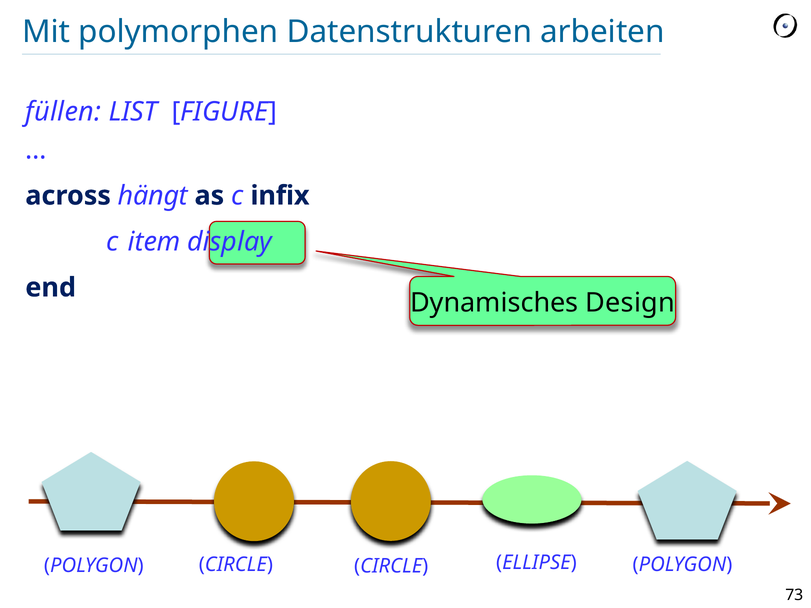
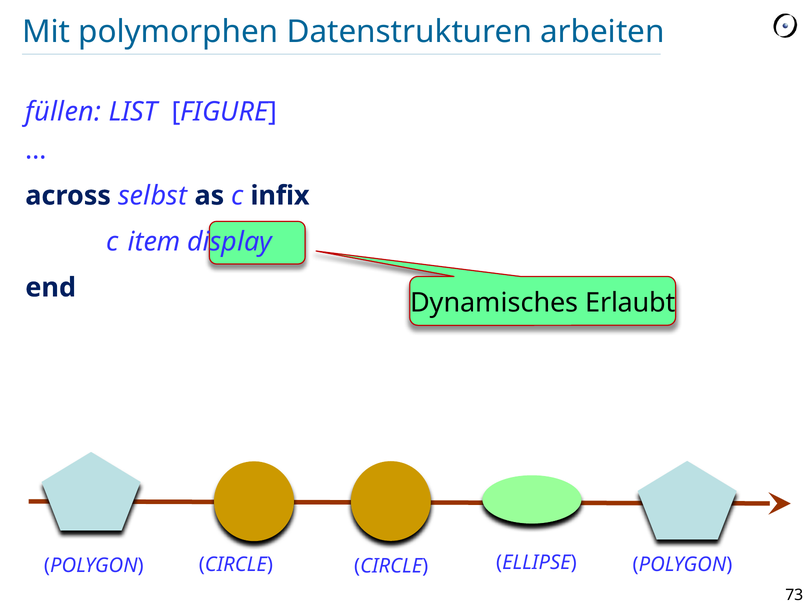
hängt: hängt -> selbst
Design: Design -> Erlaubt
